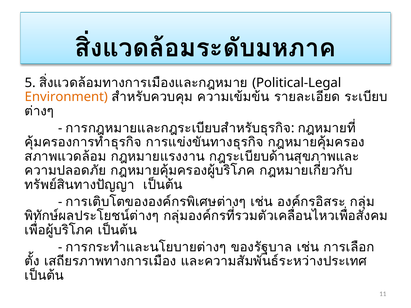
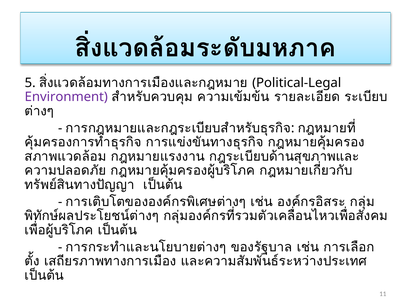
Environment colour: orange -> purple
